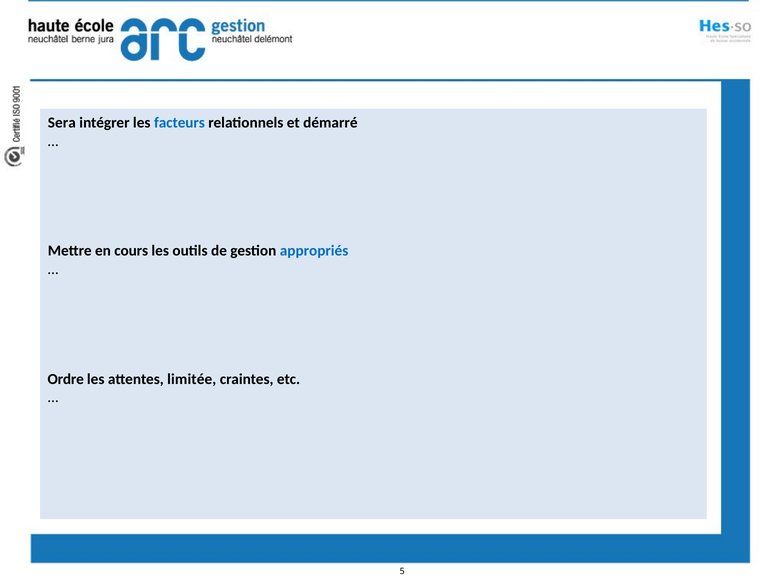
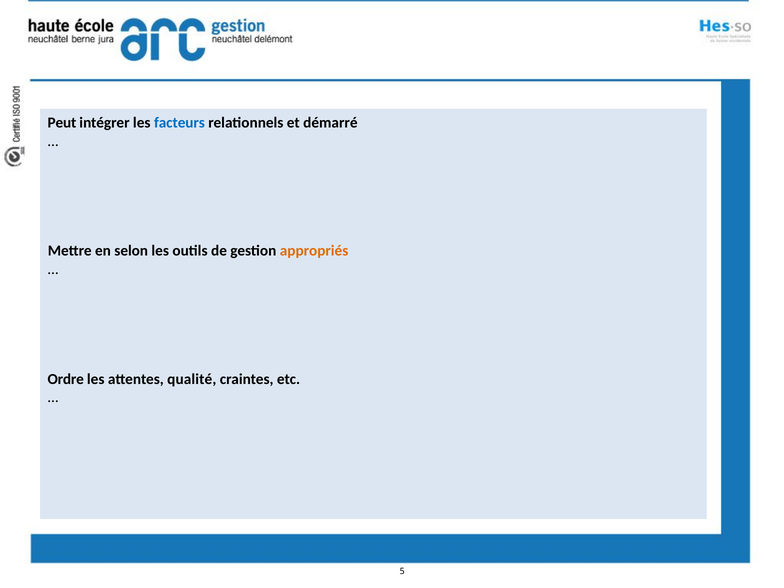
Sera: Sera -> Peut
cours: cours -> selon
appropriés colour: blue -> orange
limitée: limitée -> qualité
